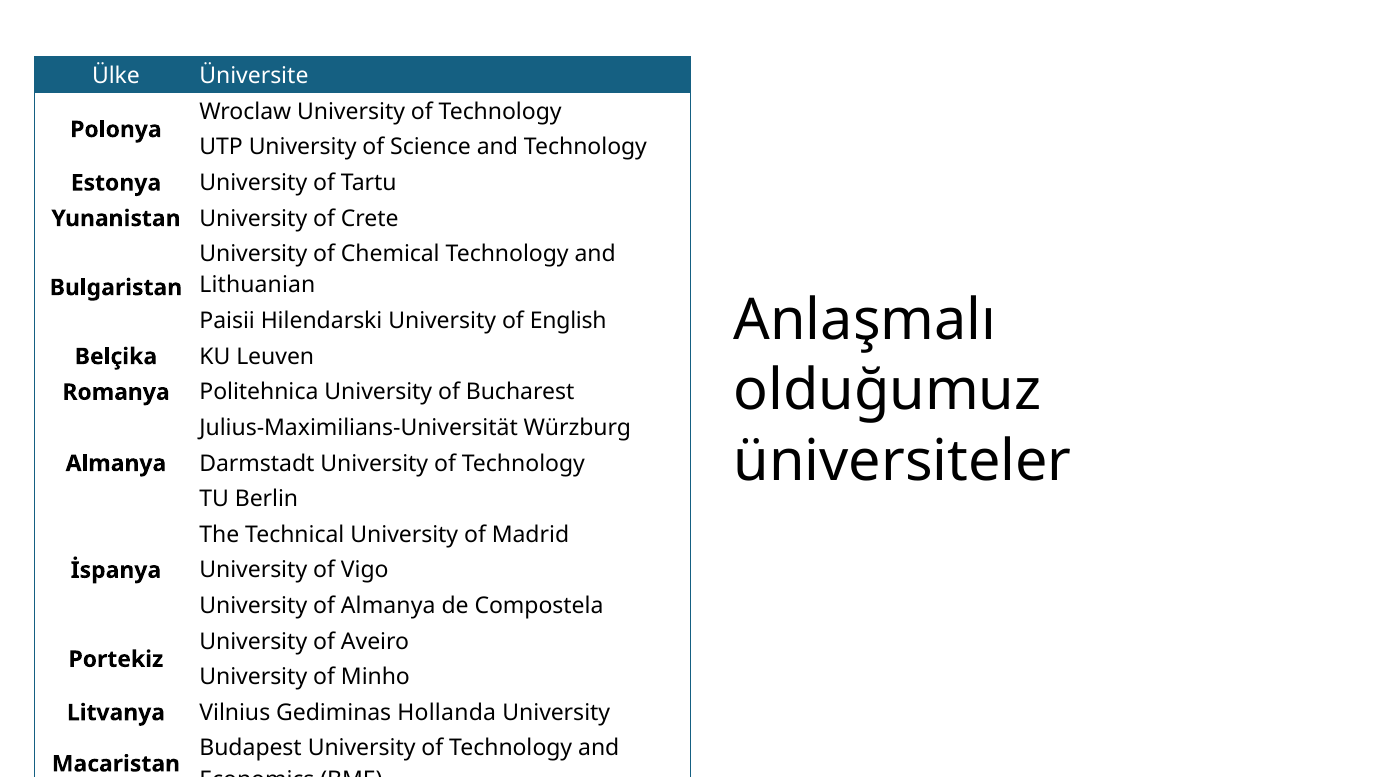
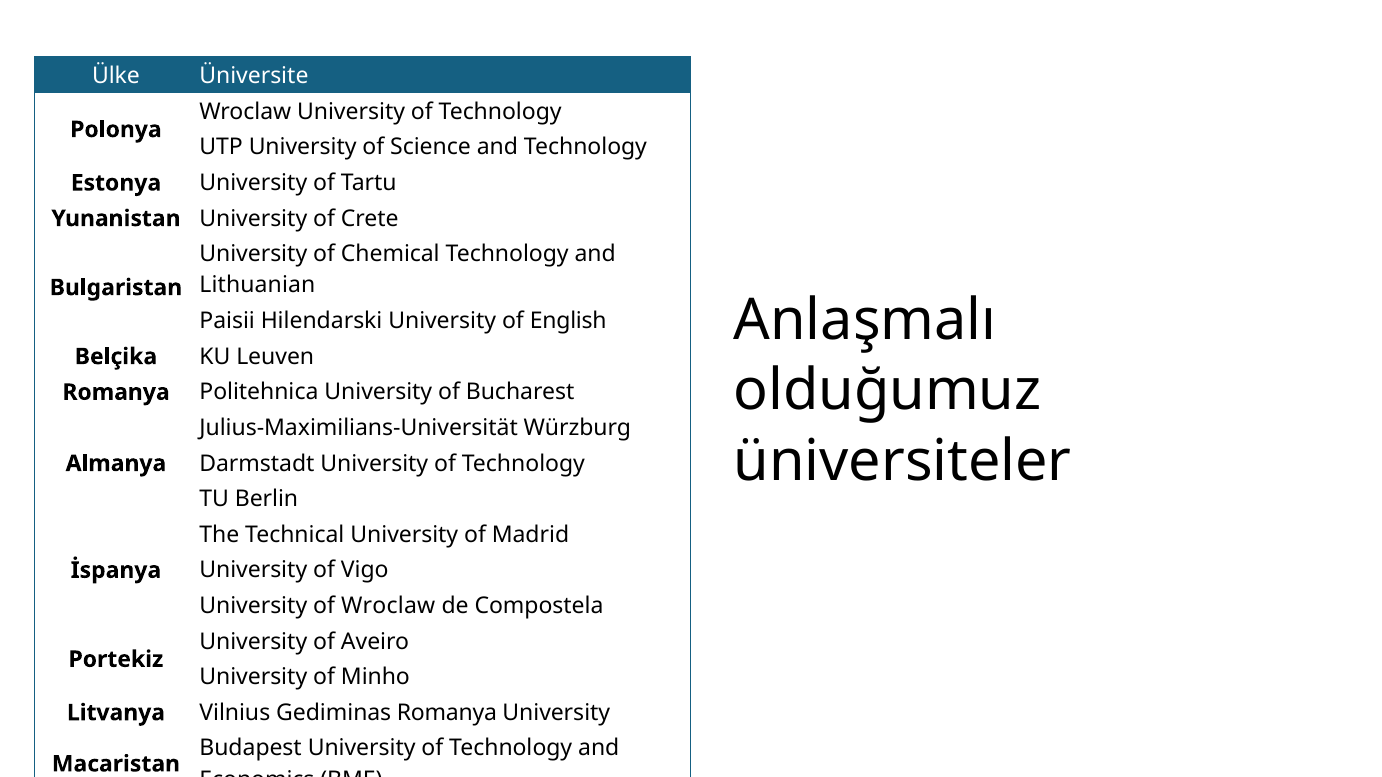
of Almanya: Almanya -> Wroclaw
Gediminas Hollanda: Hollanda -> Romanya
